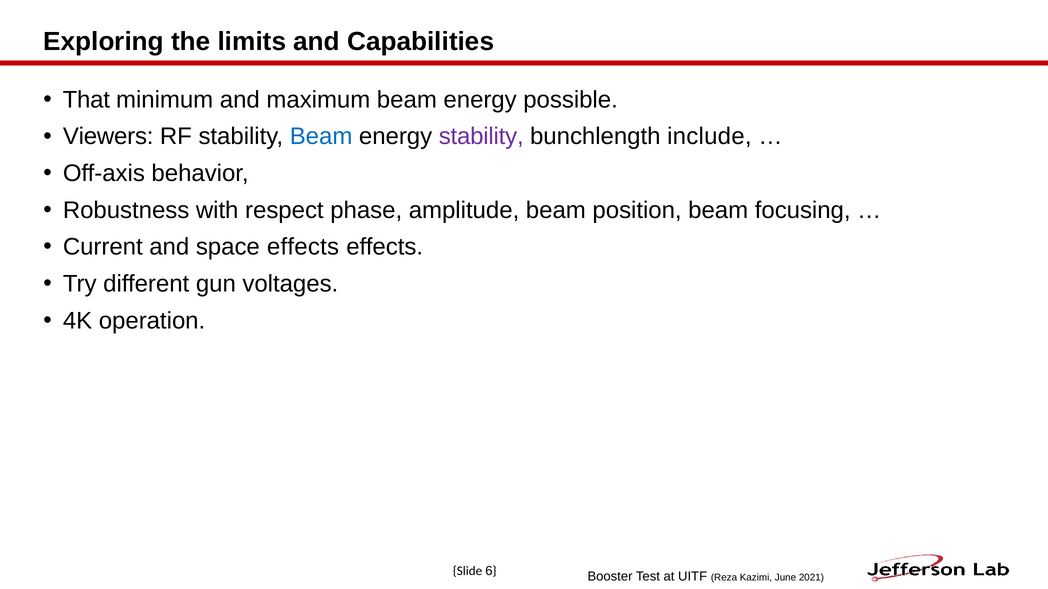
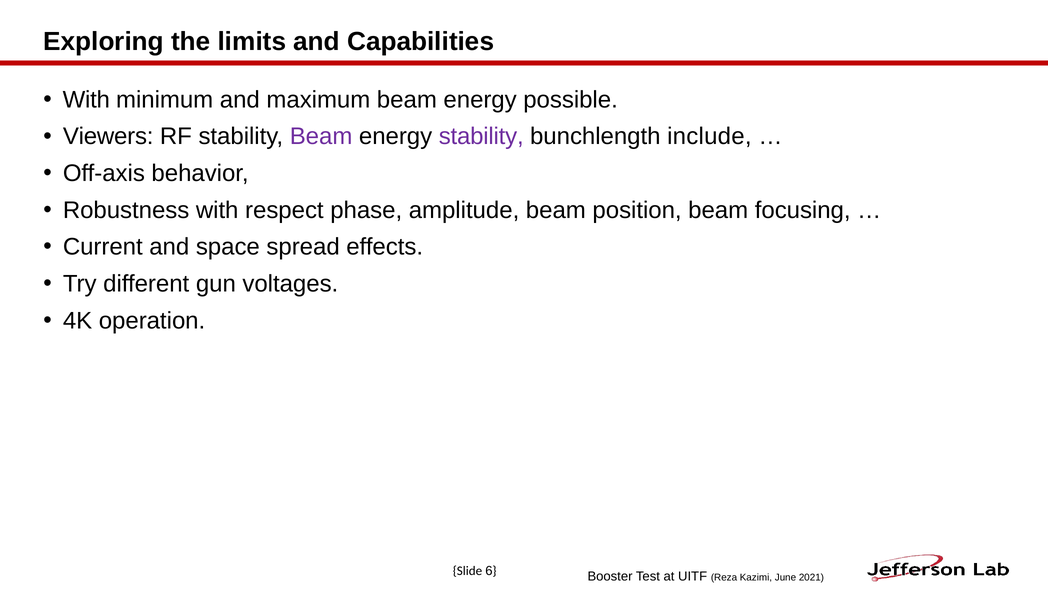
That at (86, 100): That -> With
Beam at (321, 137) colour: blue -> purple
space effects: effects -> spread
